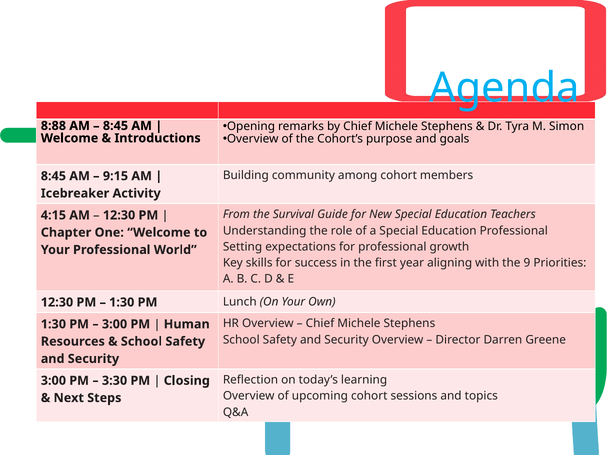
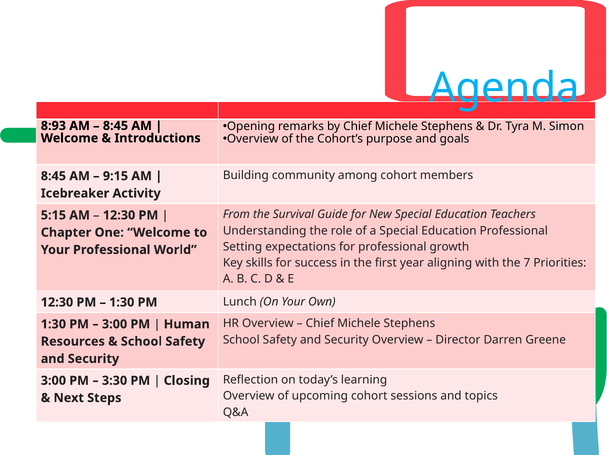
8:88: 8:88 -> 8:93
4:15: 4:15 -> 5:15
9: 9 -> 7
